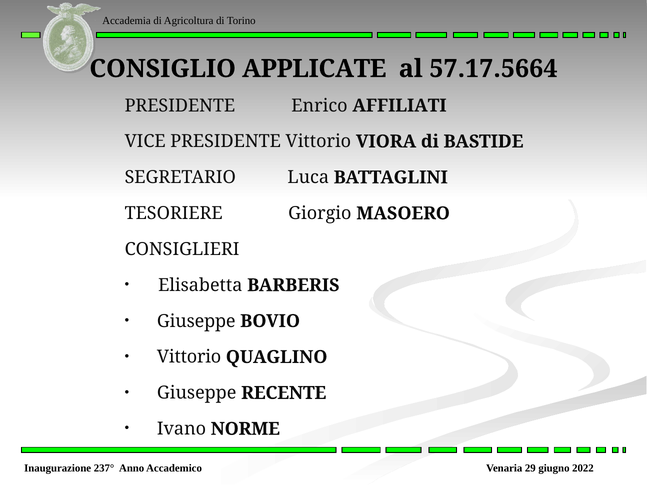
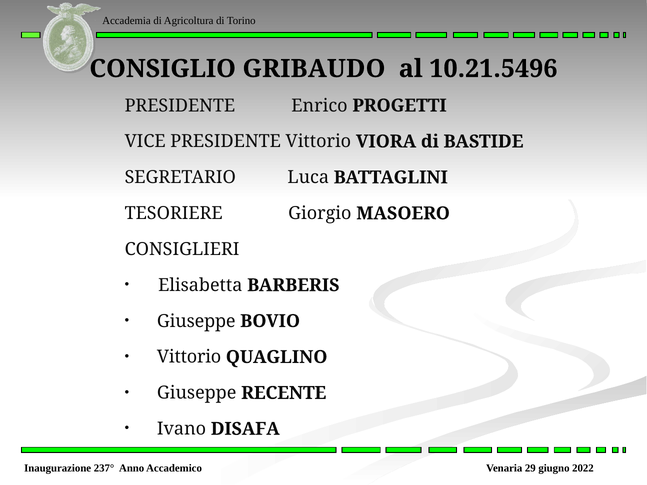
APPLICATE: APPLICATE -> GRIBAUDO
57.17.5664: 57.17.5664 -> 10.21.5496
AFFILIATI: AFFILIATI -> PROGETTI
NORME: NORME -> DISAFA
